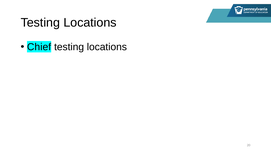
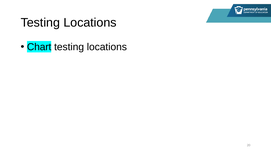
Chief: Chief -> Chart
